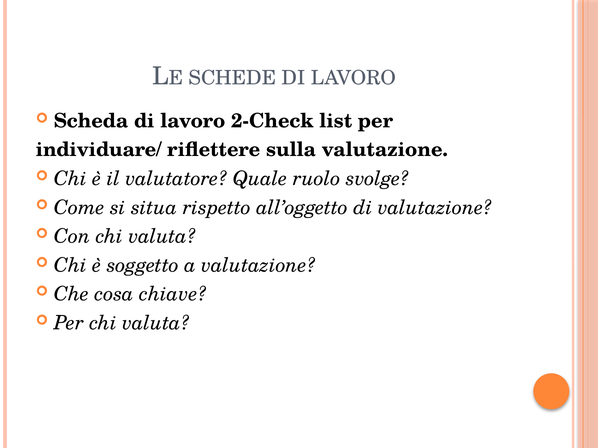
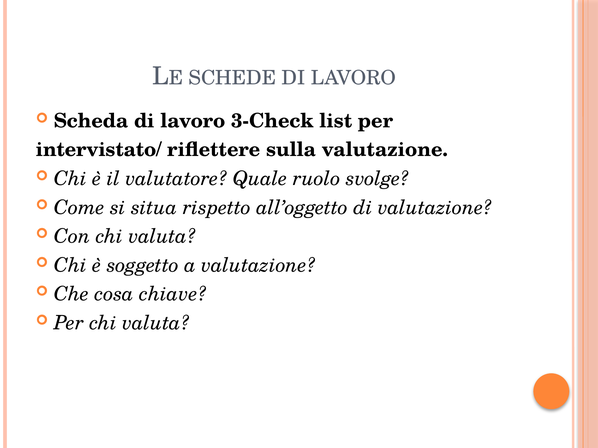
2-Check: 2-Check -> 3-Check
individuare/: individuare/ -> intervistato/
